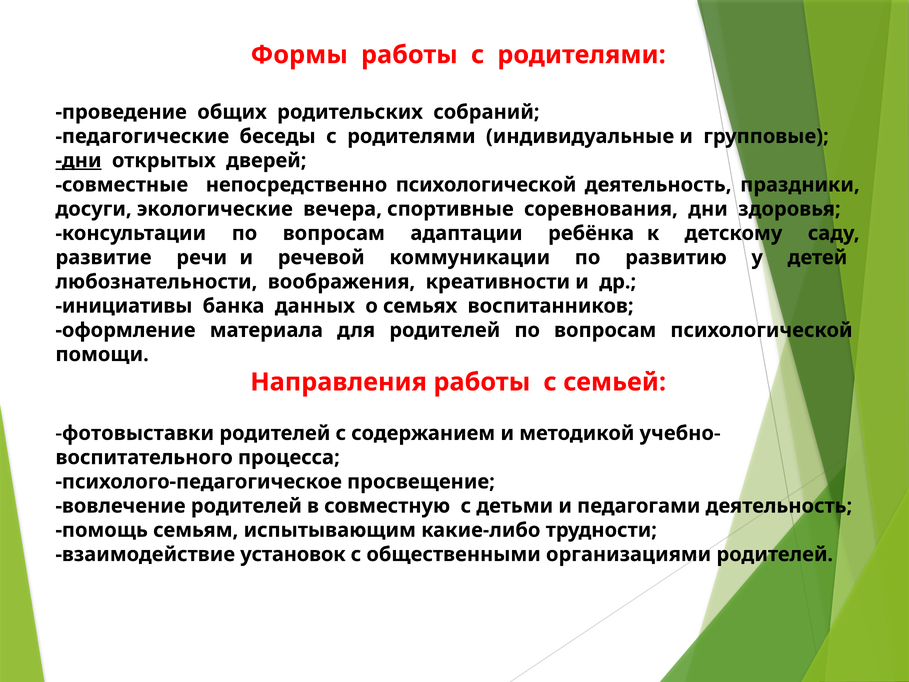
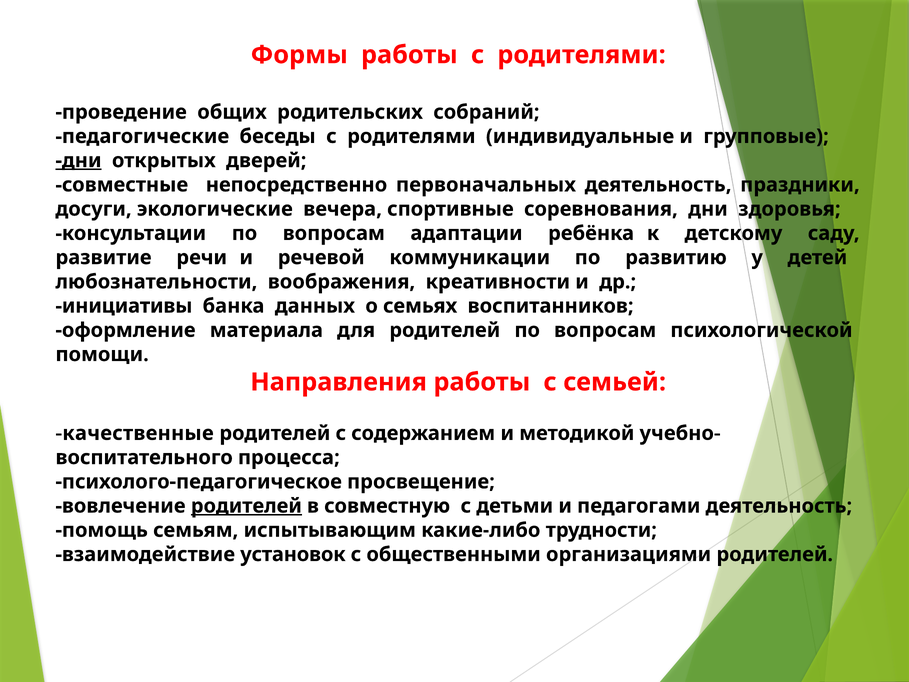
непосредственно психологической: психологической -> первоначальных
фотовыставки: фотовыставки -> качественные
родителей at (246, 506) underline: none -> present
